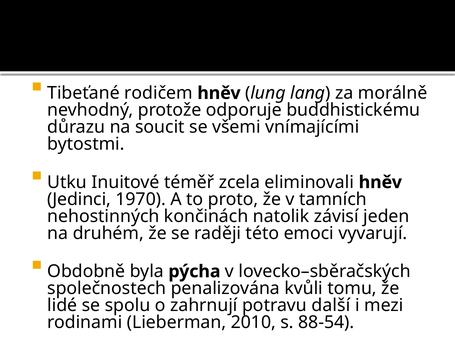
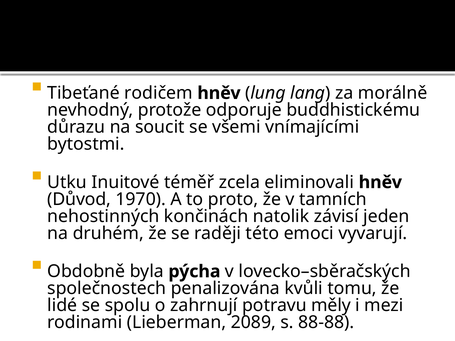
Jedinci: Jedinci -> Důvod
další: další -> měly
2010: 2010 -> 2089
88-54: 88-54 -> 88-88
